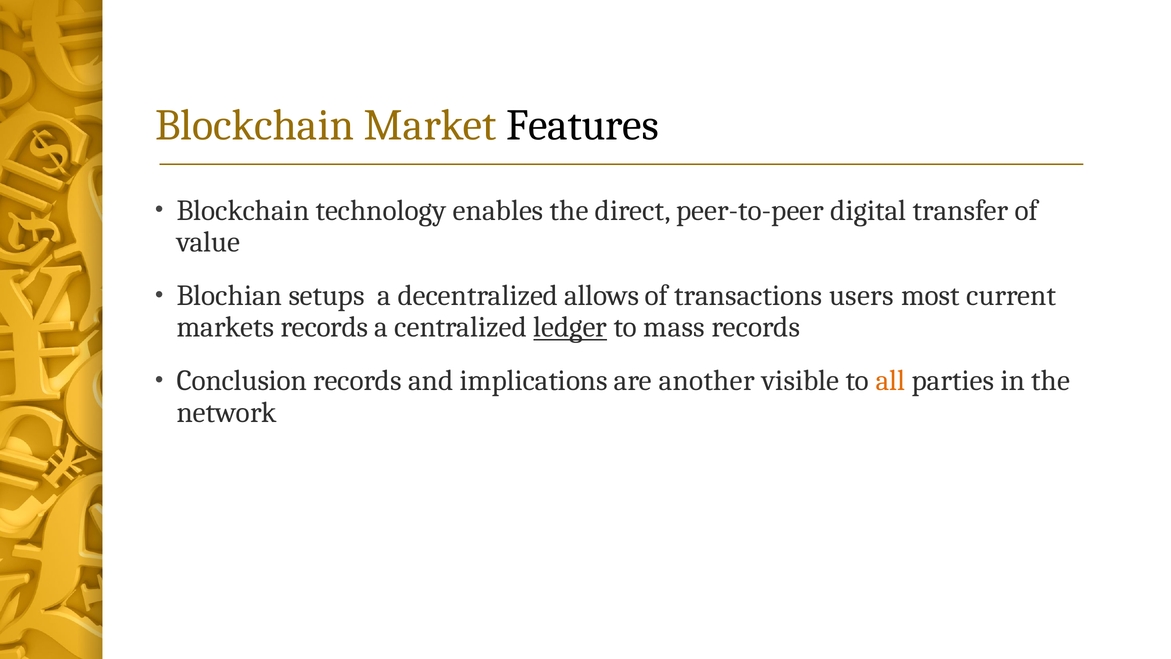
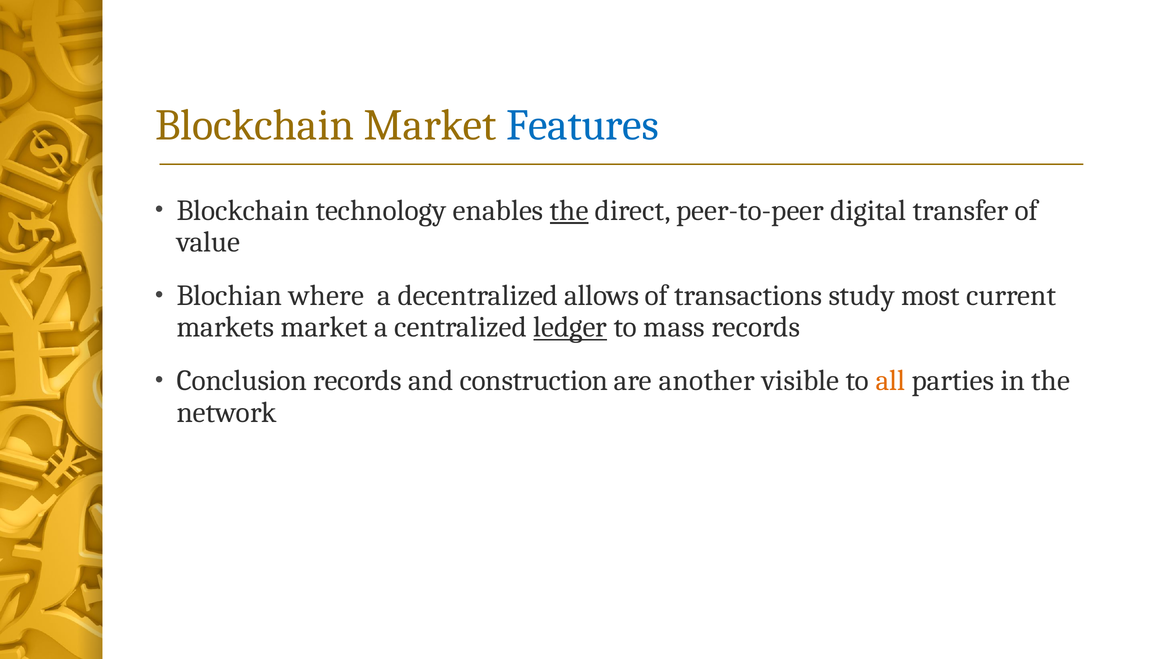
Features colour: black -> blue
the at (569, 210) underline: none -> present
setups: setups -> where
users: users -> study
markets records: records -> market
implications: implications -> construction
